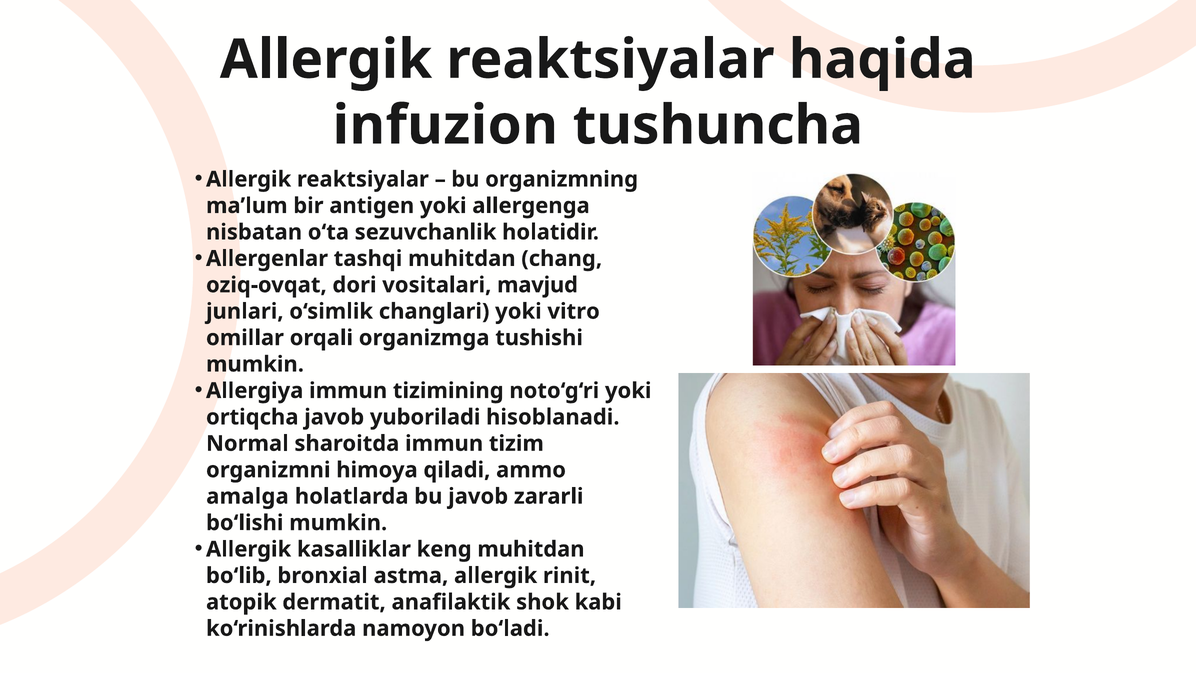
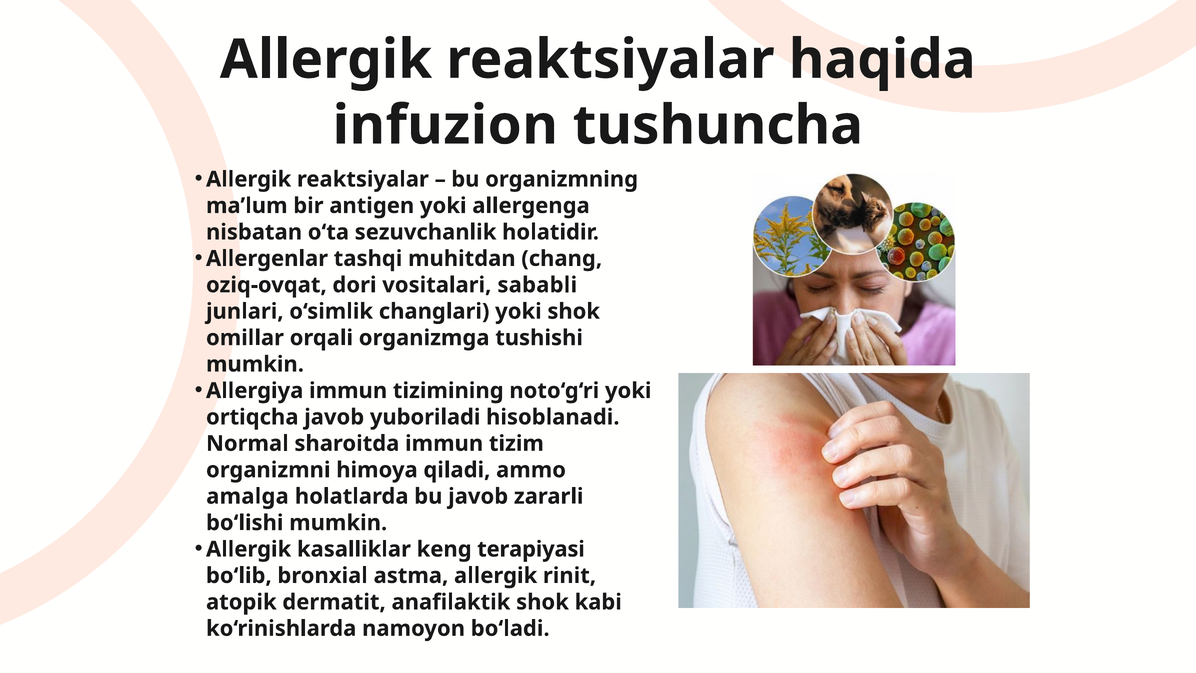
mavjud: mavjud -> sababli
yoki vitro: vitro -> shok
keng muhitdan: muhitdan -> terapiyasi
